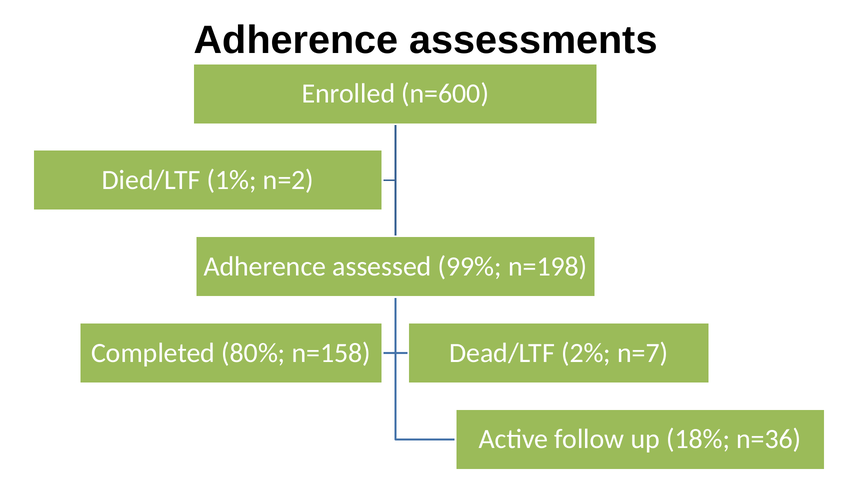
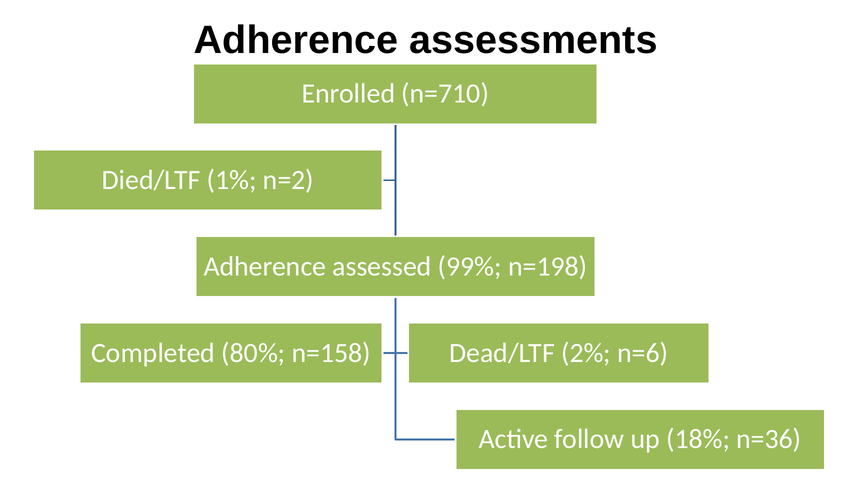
n=600: n=600 -> n=710
n=7: n=7 -> n=6
